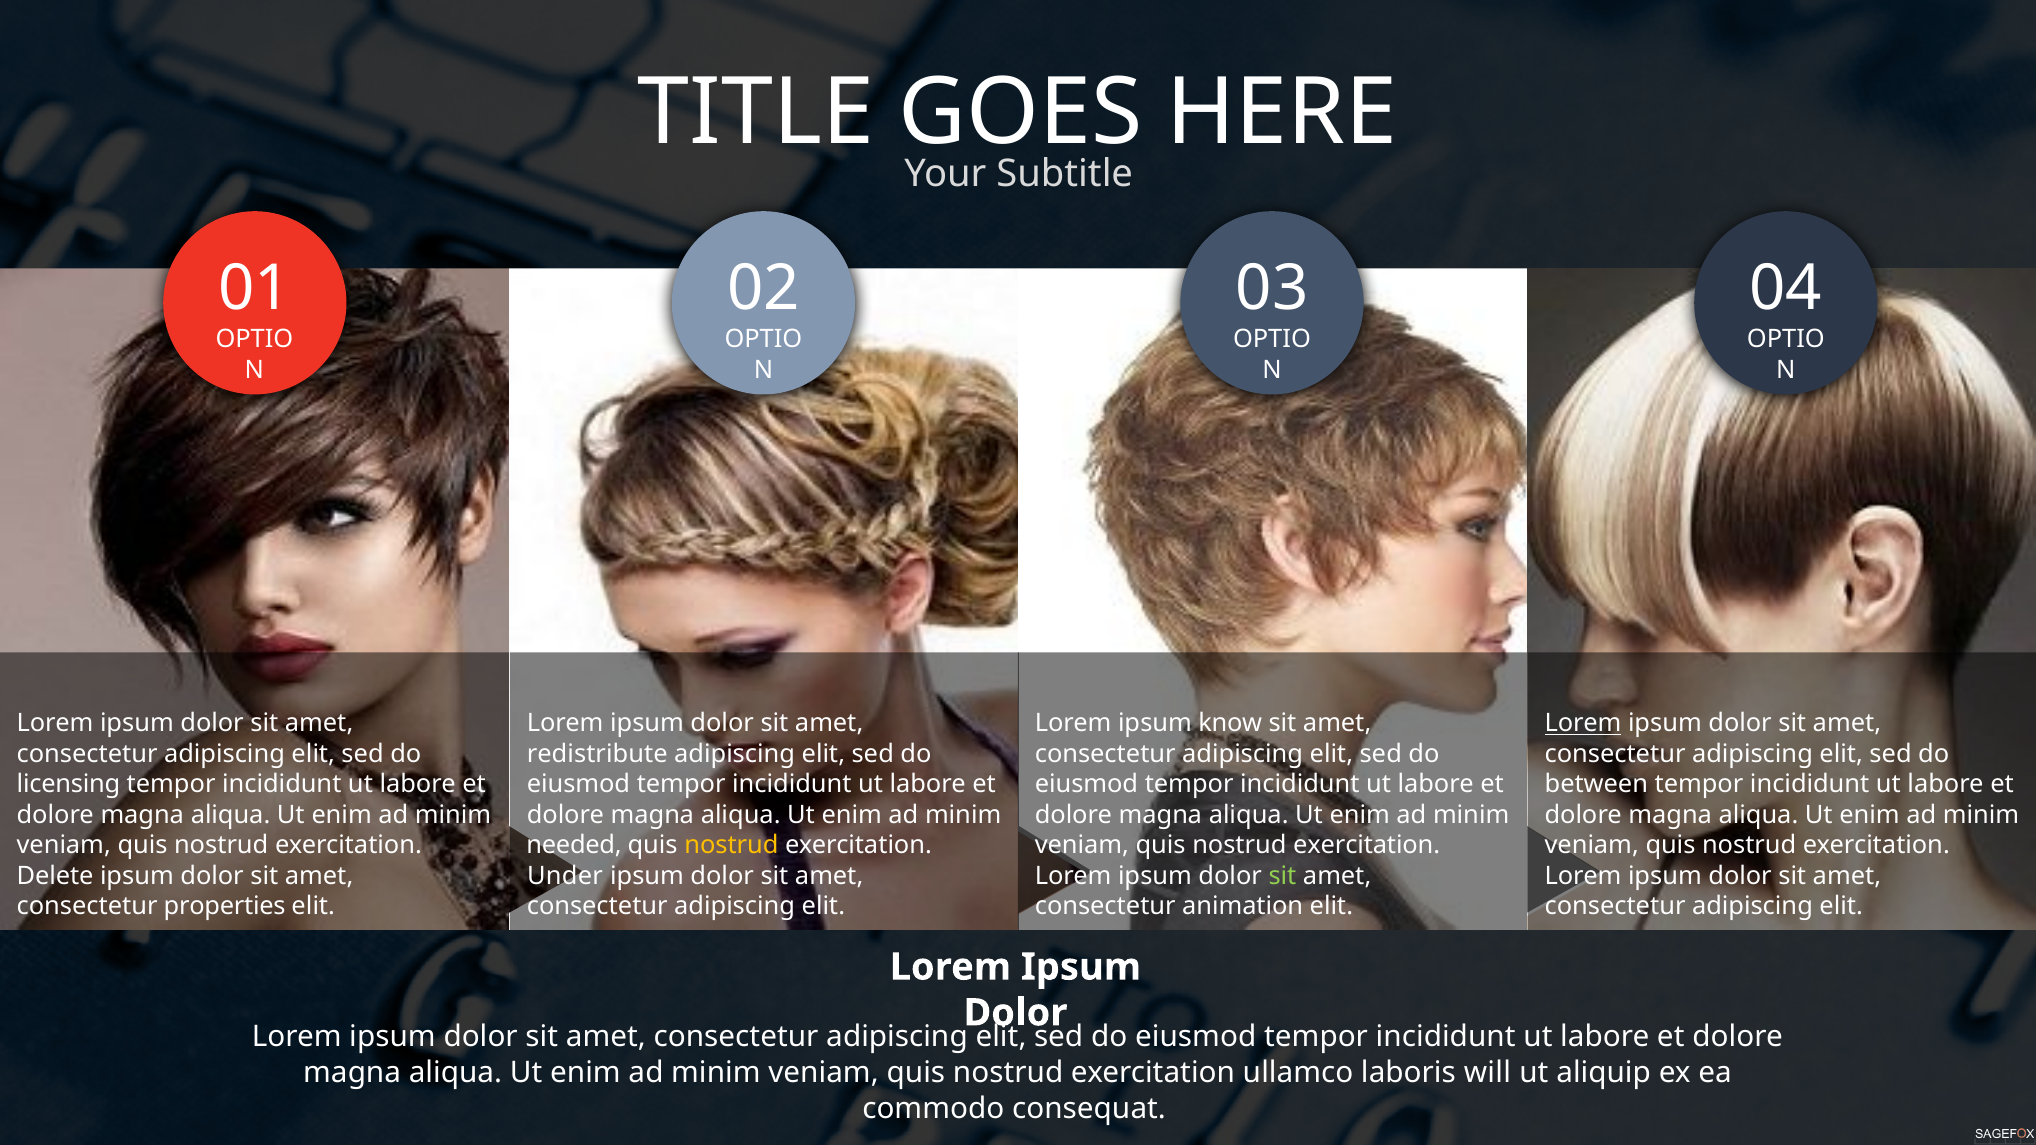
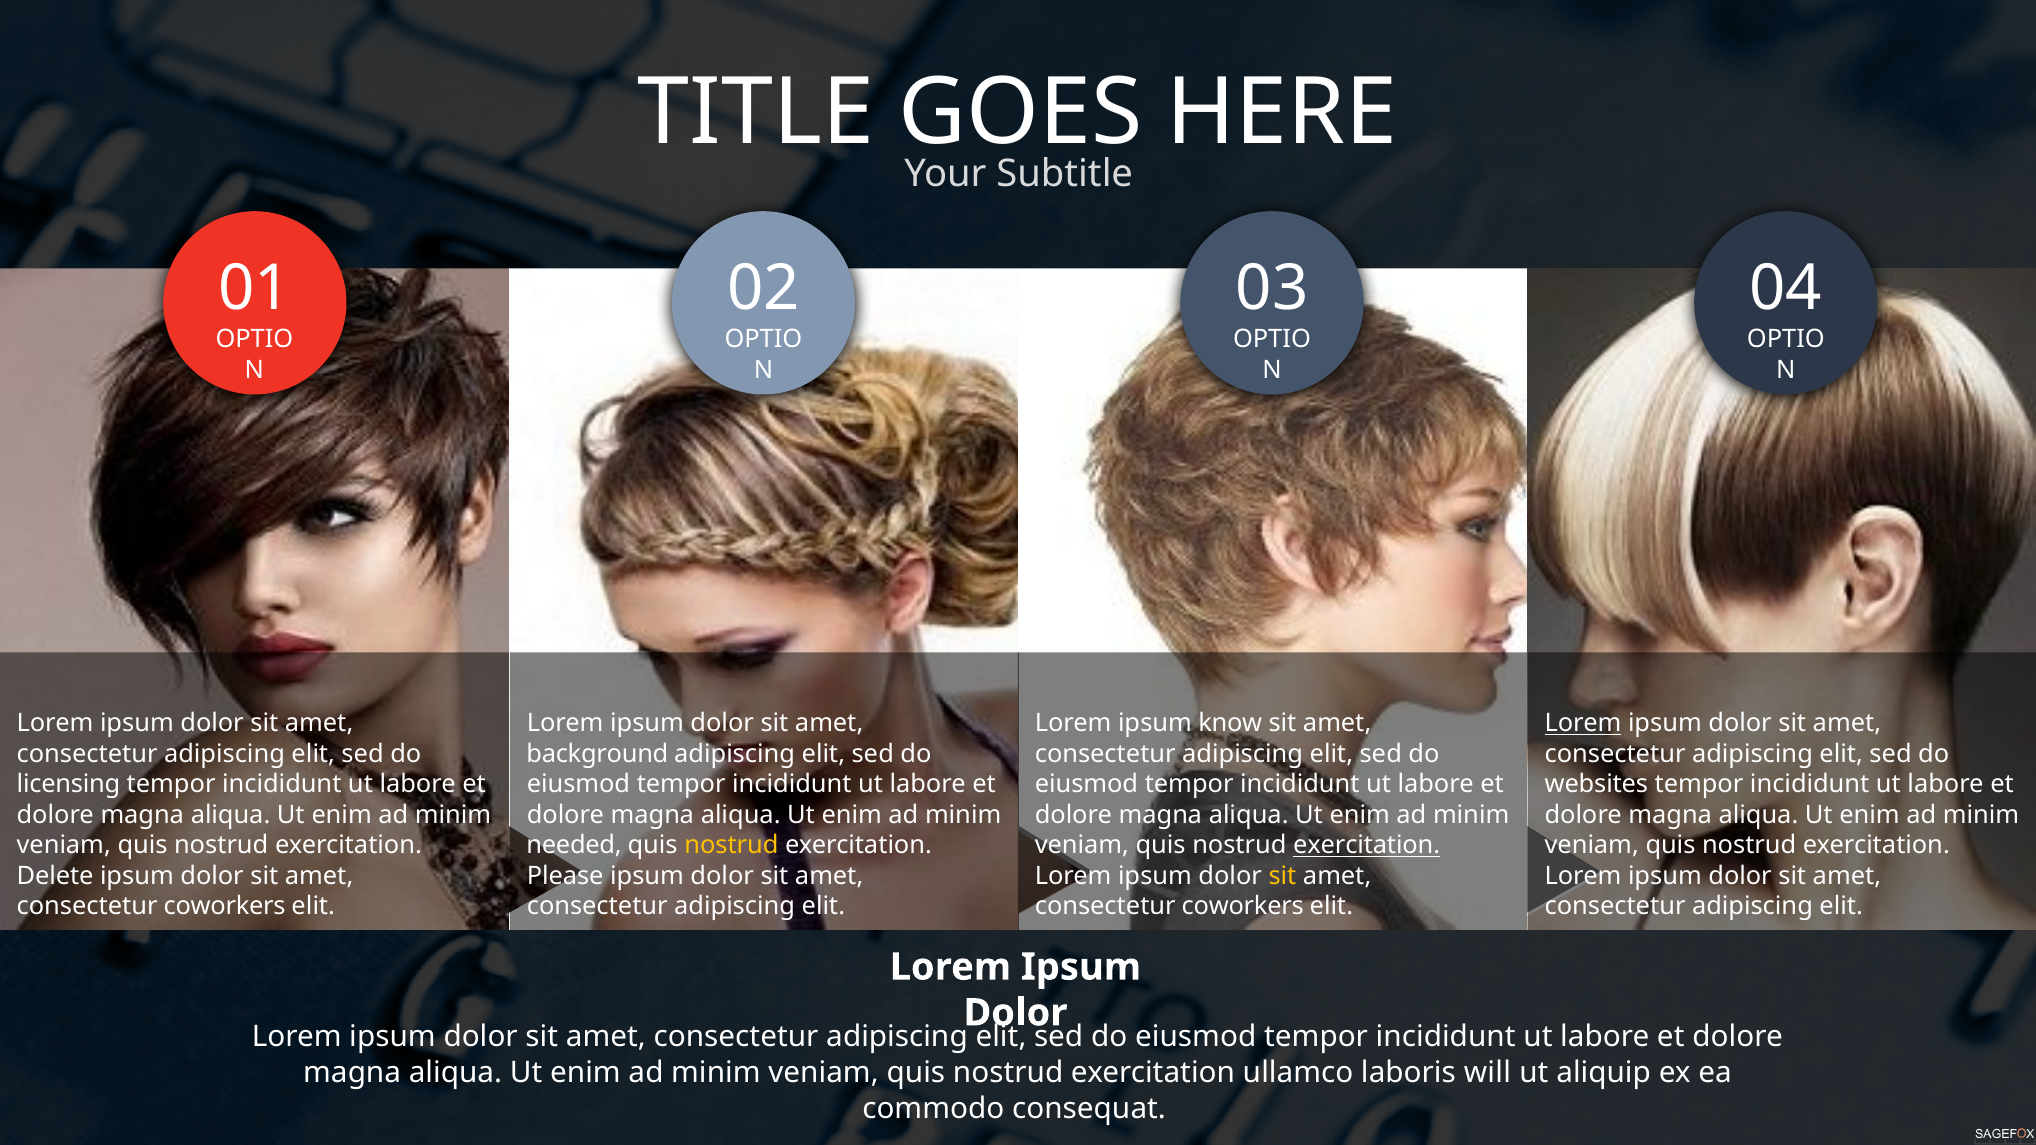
redistribute: redistribute -> background
between: between -> websites
exercitation at (1367, 846) underline: none -> present
Under: Under -> Please
sit at (1282, 876) colour: light green -> yellow
properties at (225, 907): properties -> coworkers
animation at (1243, 907): animation -> coworkers
